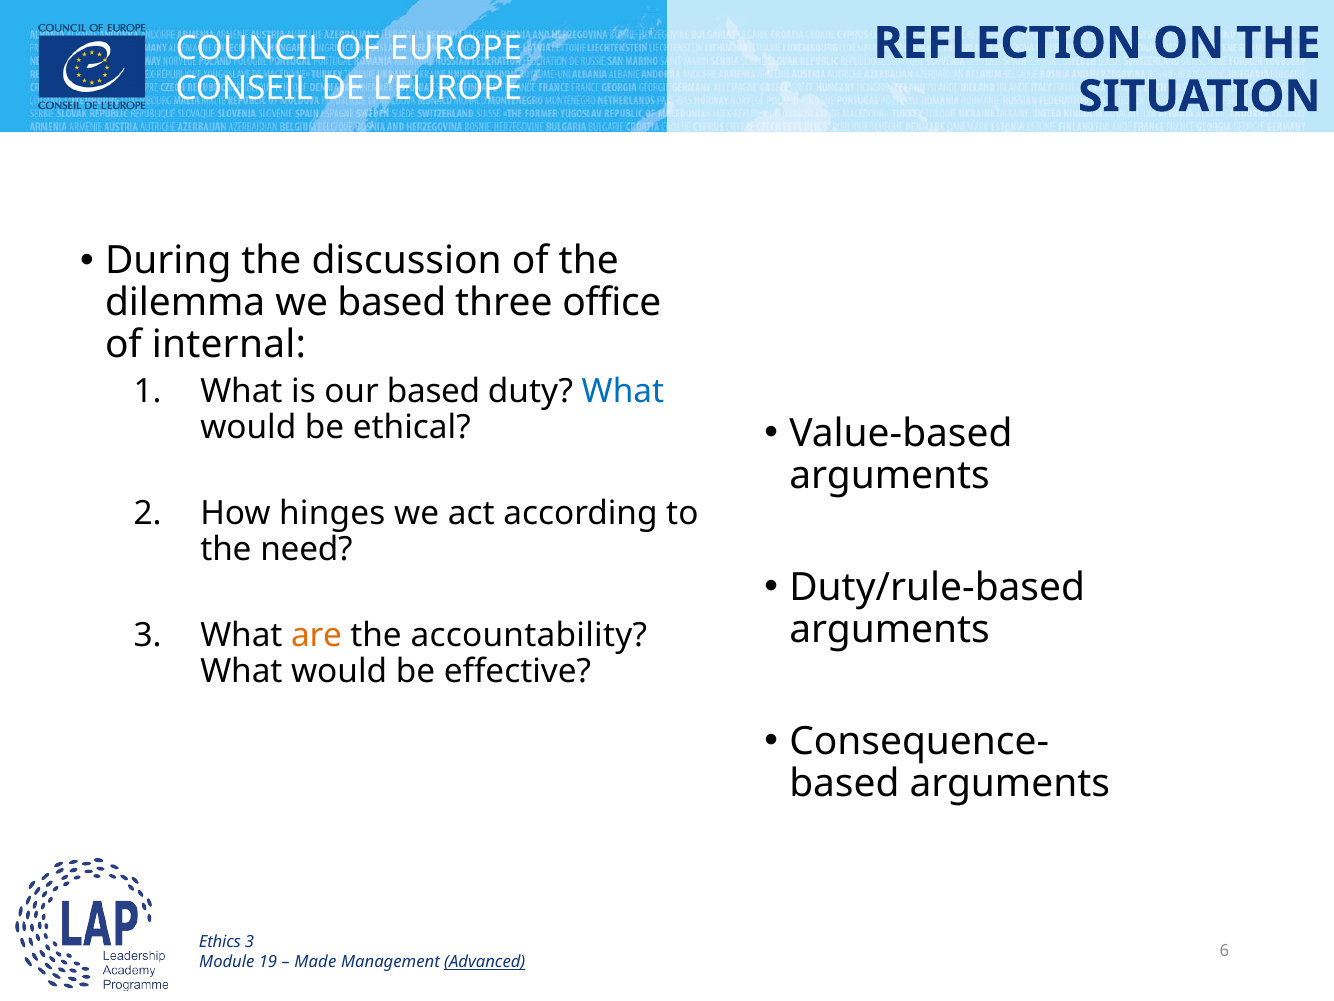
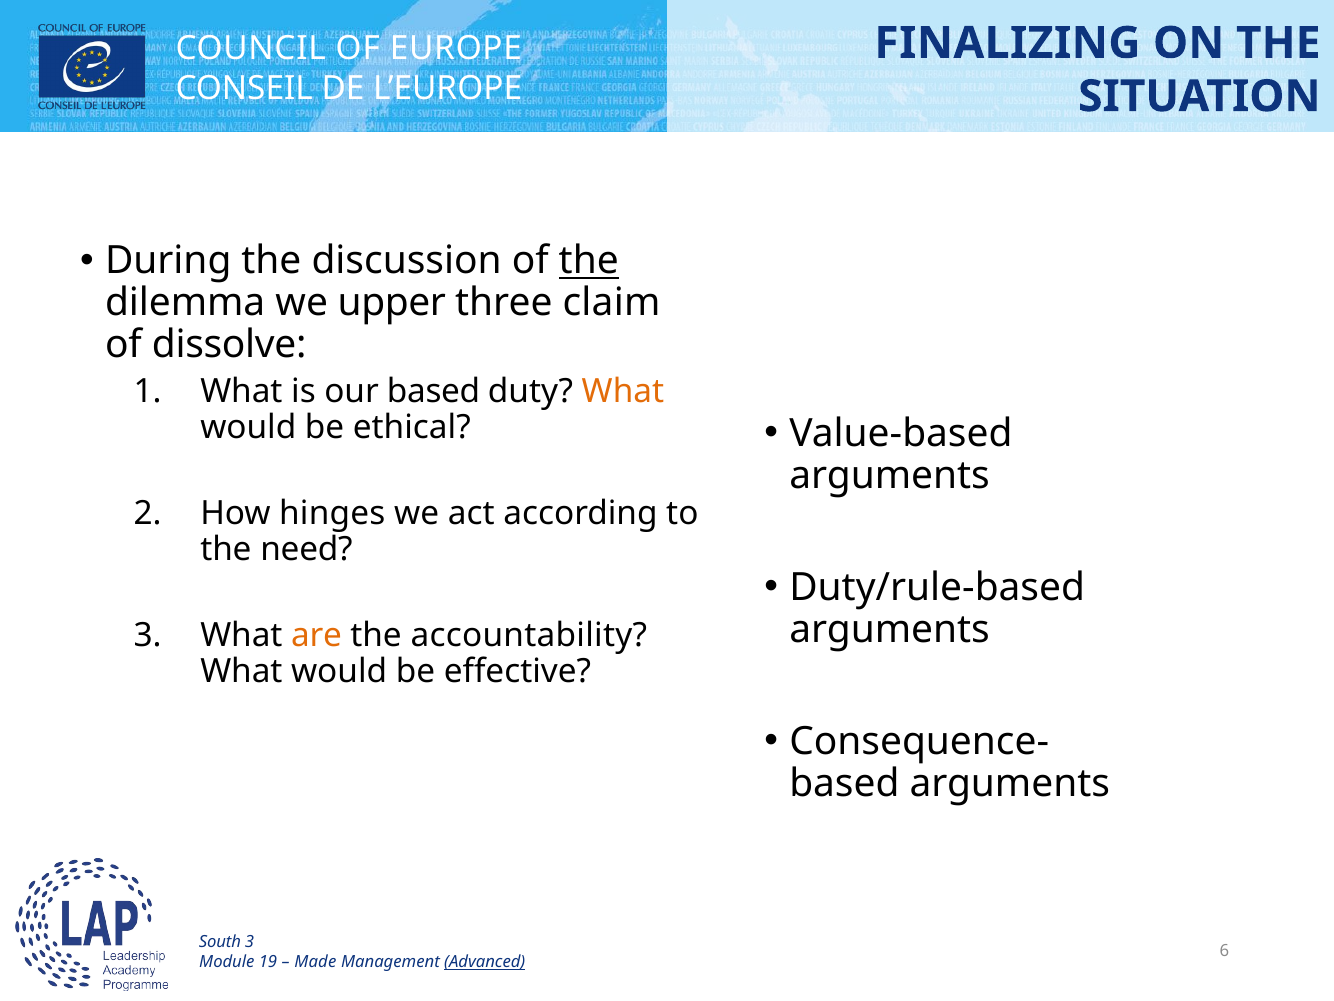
REFLECTION: REFLECTION -> FINALIZING
the at (589, 261) underline: none -> present
we based: based -> upper
office: office -> claim
internal: internal -> dissolve
What at (623, 391) colour: blue -> orange
Ethics: Ethics -> South
